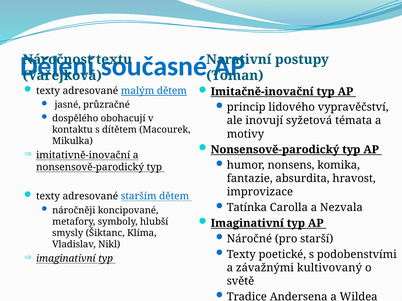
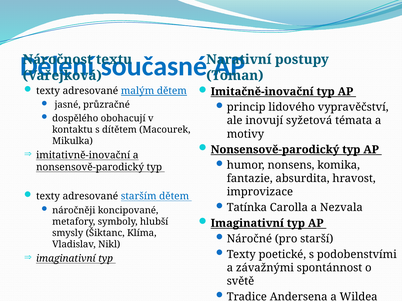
kultivovaný: kultivovaný -> spontánnost
